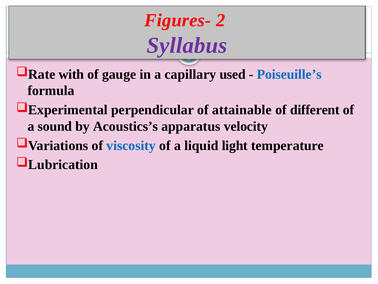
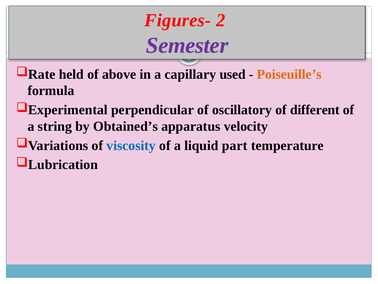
Syllabus: Syllabus -> Semester
with: with -> held
gauge: gauge -> above
Poiseuille’s colour: blue -> orange
attainable: attainable -> oscillatory
sound: sound -> string
Acoustics’s: Acoustics’s -> Obtained’s
light: light -> part
